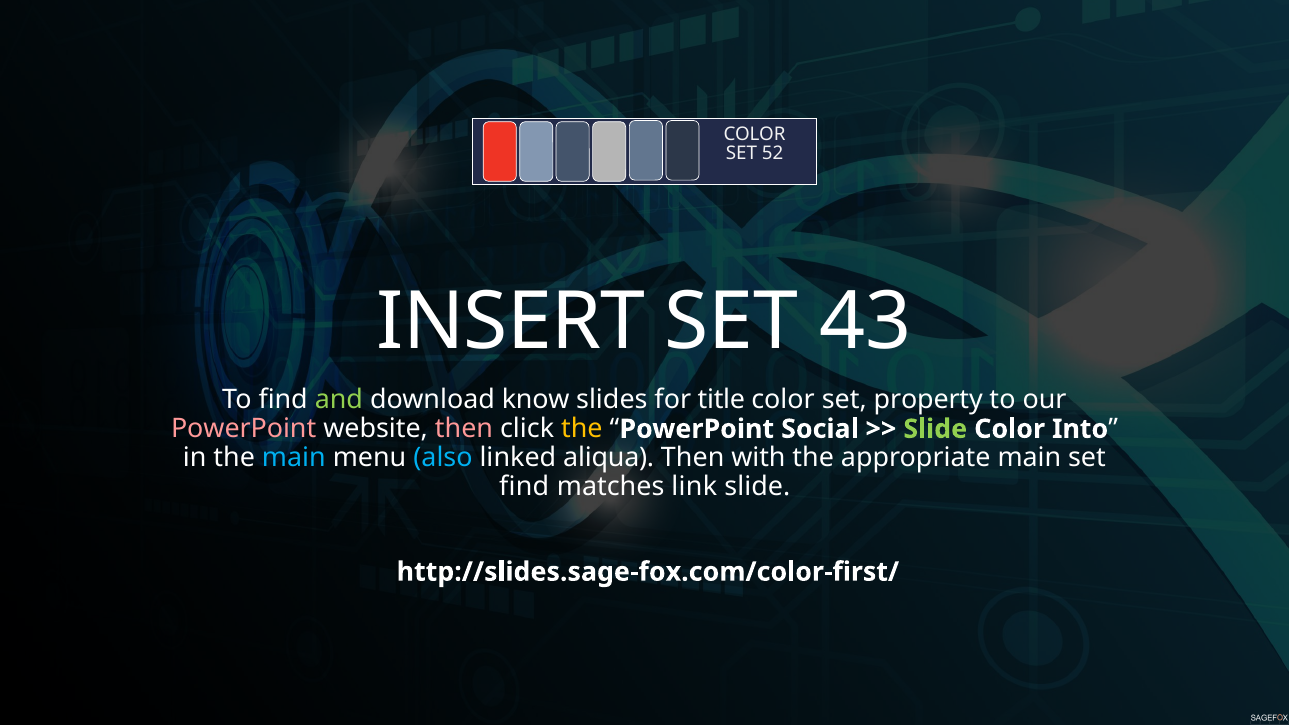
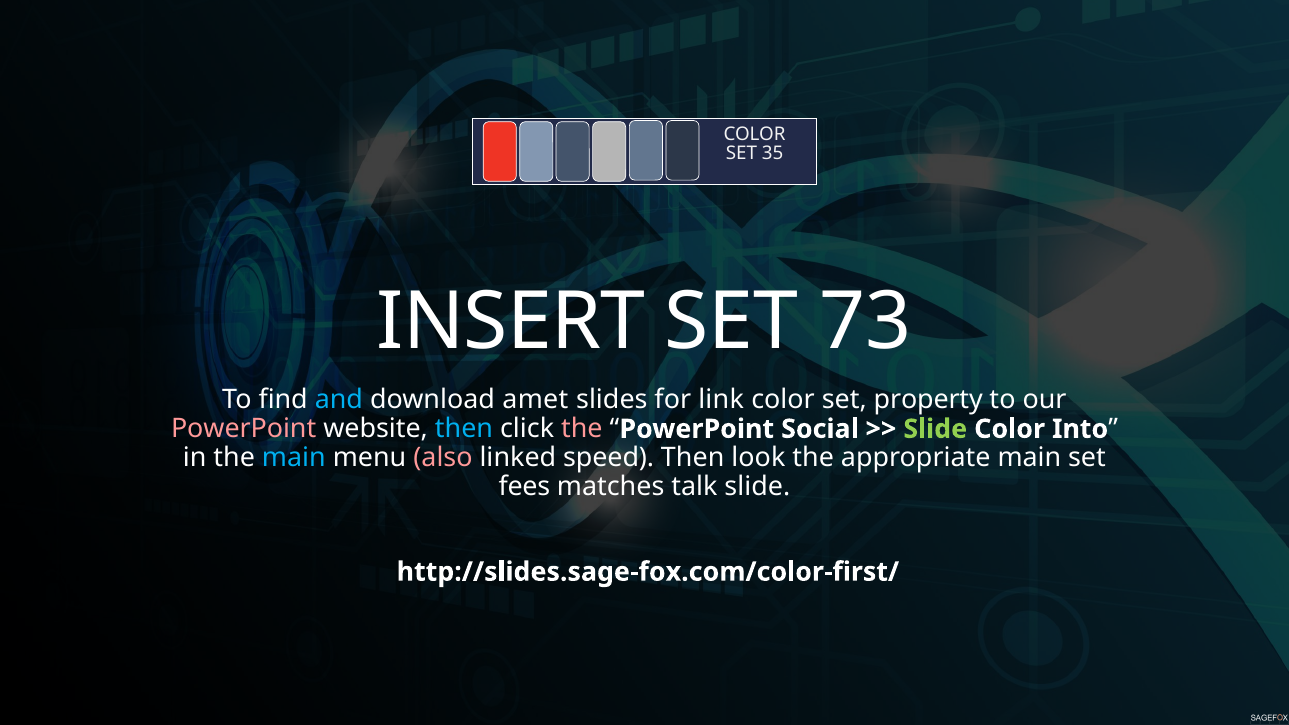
52: 52 -> 35
43: 43 -> 73
and colour: light green -> light blue
know: know -> amet
title: title -> link
then at (464, 429) colour: pink -> light blue
the at (582, 429) colour: yellow -> pink
also colour: light blue -> pink
aliqua: aliqua -> speed
with: with -> look
find at (524, 487): find -> fees
link: link -> talk
